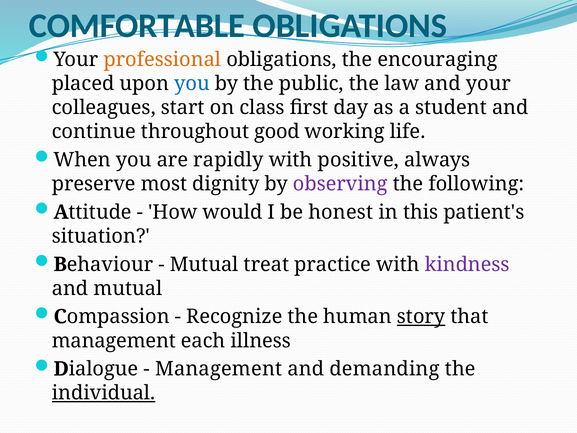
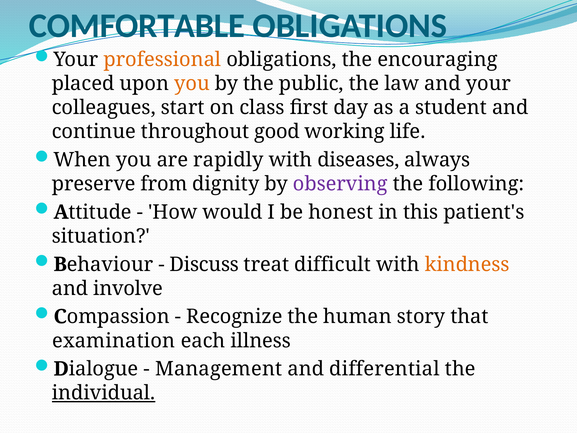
you at (192, 84) colour: blue -> orange
positive: positive -> diseases
most: most -> from
Mutual at (204, 264): Mutual -> Discuss
practice: practice -> difficult
kindness colour: purple -> orange
and mutual: mutual -> involve
story underline: present -> none
management at (114, 341): management -> examination
demanding: demanding -> differential
